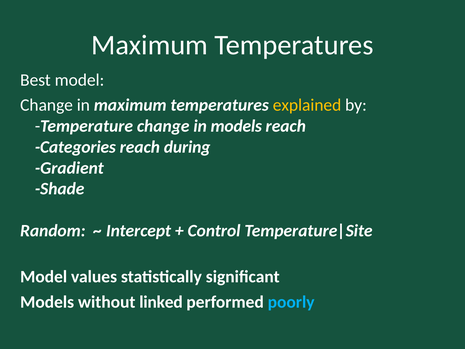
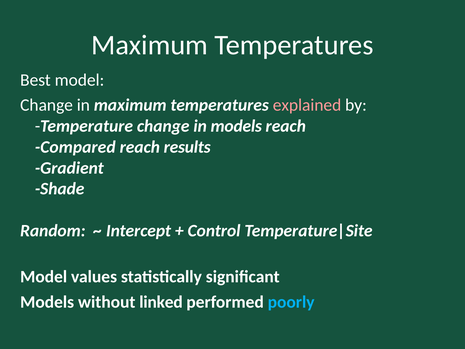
explained colour: yellow -> pink
Categories: Categories -> Compared
during: during -> results
